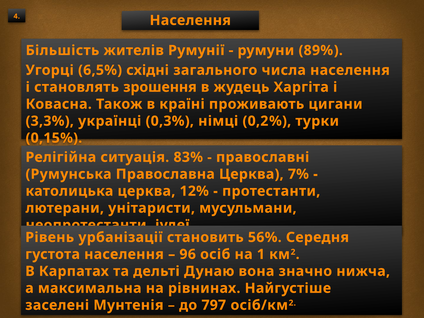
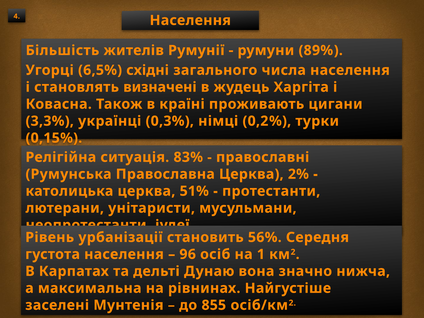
зрошення: зрошення -> визначені
7%: 7% -> 2%
12%: 12% -> 51%
797: 797 -> 855
